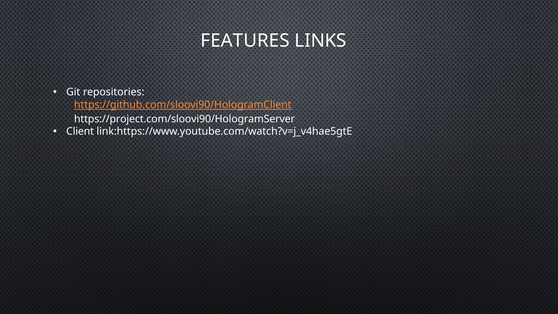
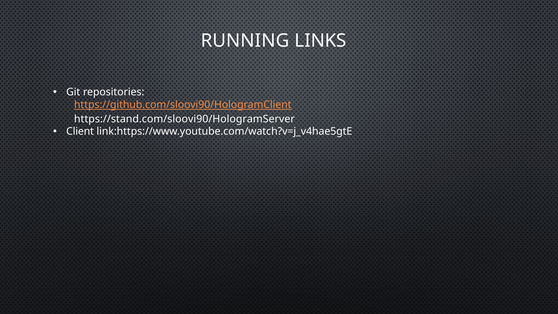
FEATURES: FEATURES -> RUNNING
https://project.com/sloovi90/HologramServer: https://project.com/sloovi90/HologramServer -> https://stand.com/sloovi90/HologramServer
